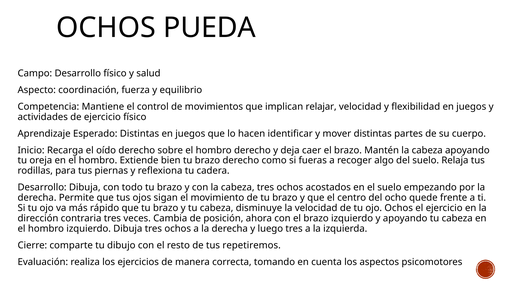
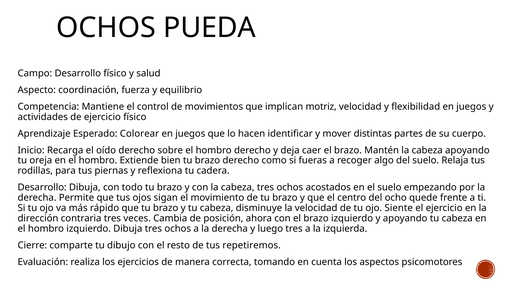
relajar: relajar -> motriz
Esperado Distintas: Distintas -> Colorear
ojo Ochos: Ochos -> Siente
